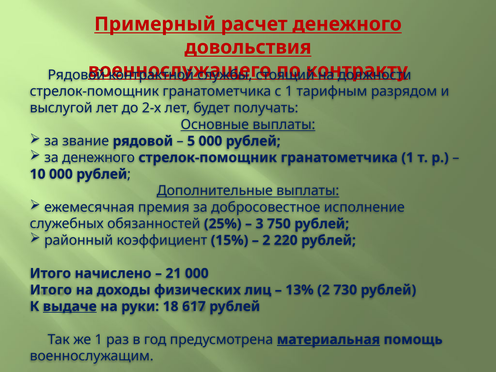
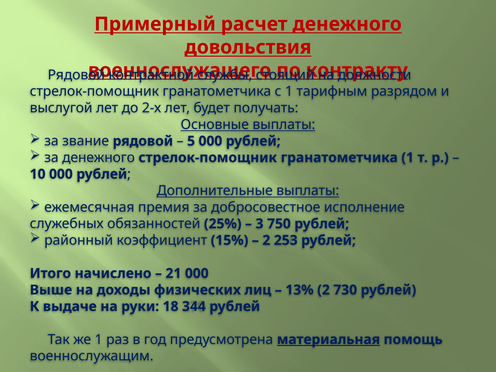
220: 220 -> 253
Итого at (51, 290): Итого -> Выше
выдаче underline: present -> none
617: 617 -> 344
